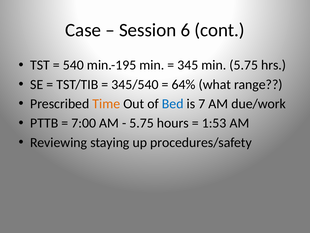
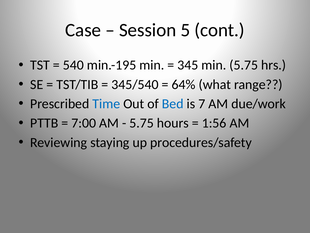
6: 6 -> 5
Time colour: orange -> blue
1:53: 1:53 -> 1:56
